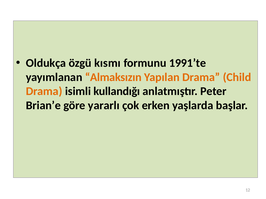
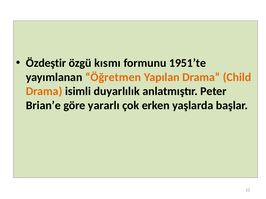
Oldukça: Oldukça -> Özdeştir
1991’te: 1991’te -> 1951’te
Almaksızın: Almaksızın -> Öğretmen
kullandığı: kullandığı -> duyarlılık
